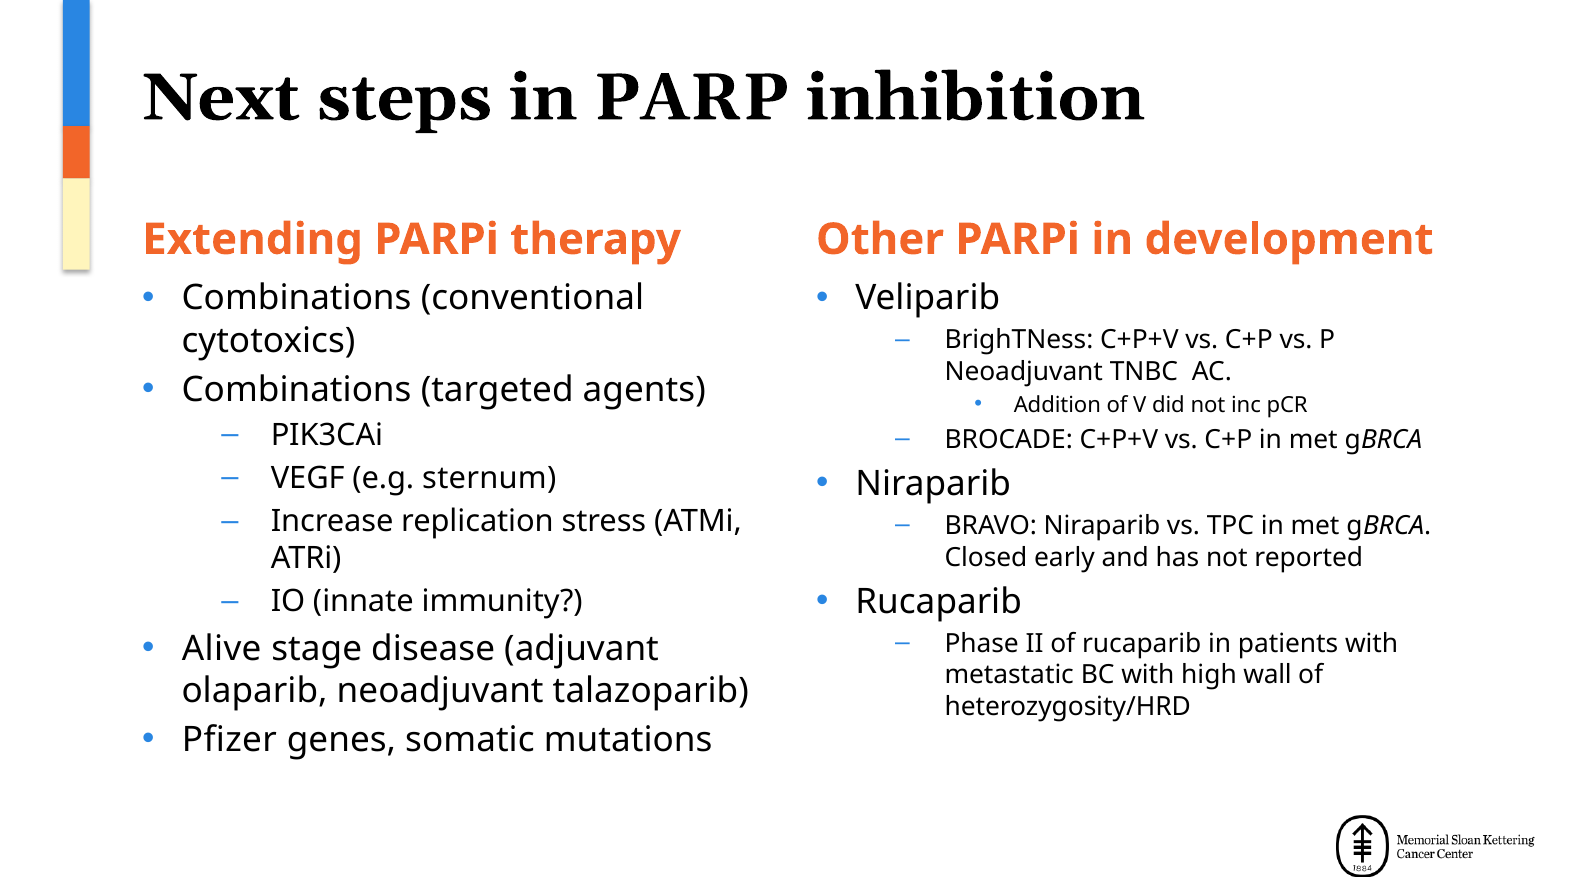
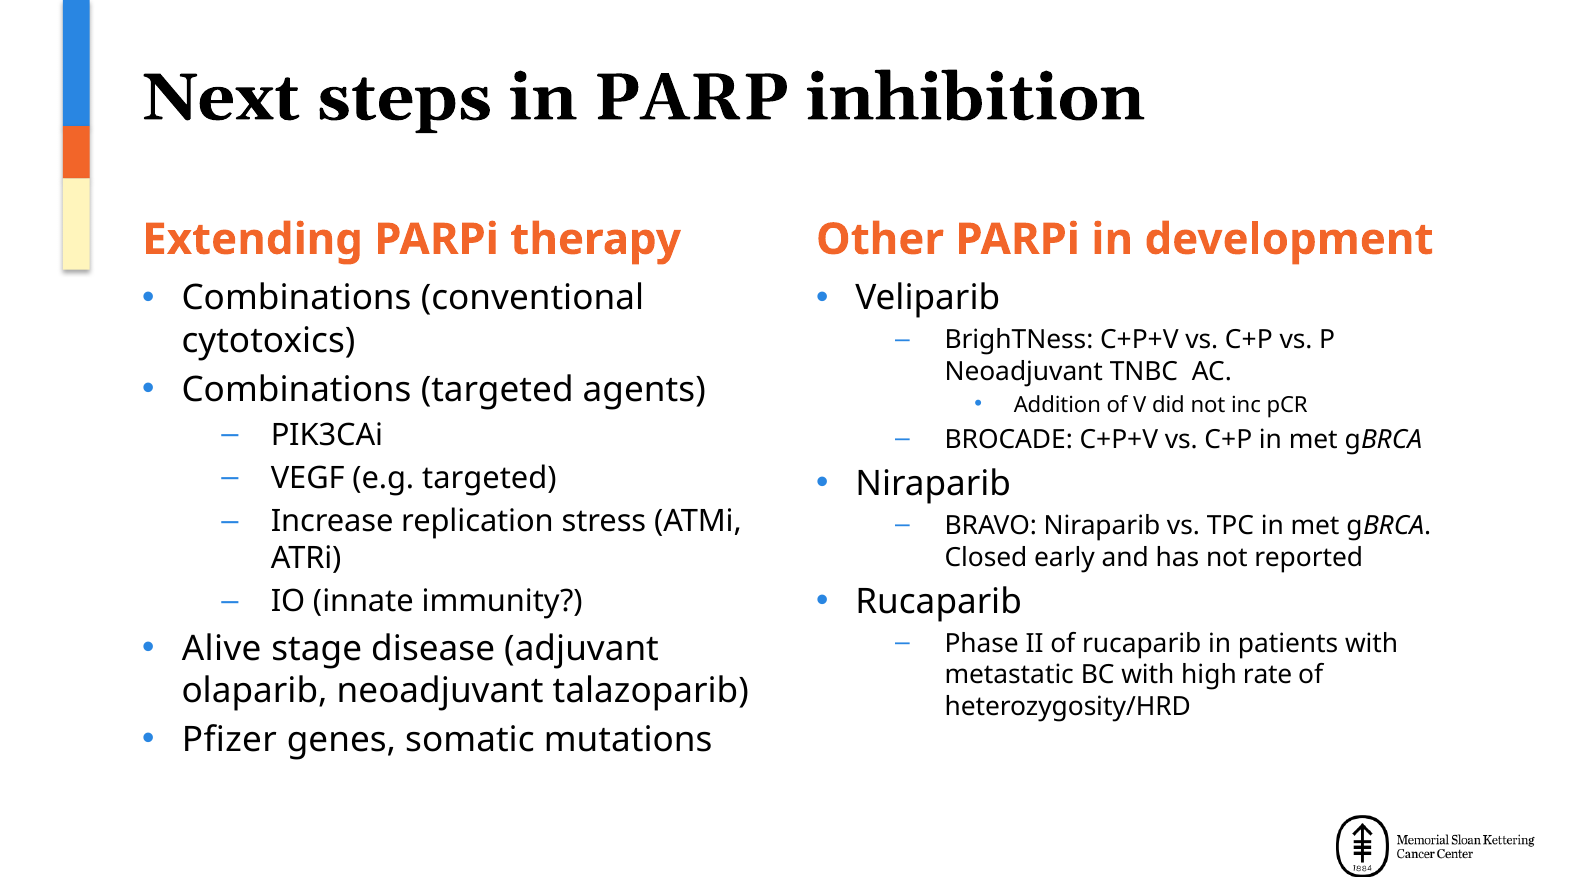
e.g sternum: sternum -> targeted
wall: wall -> rate
